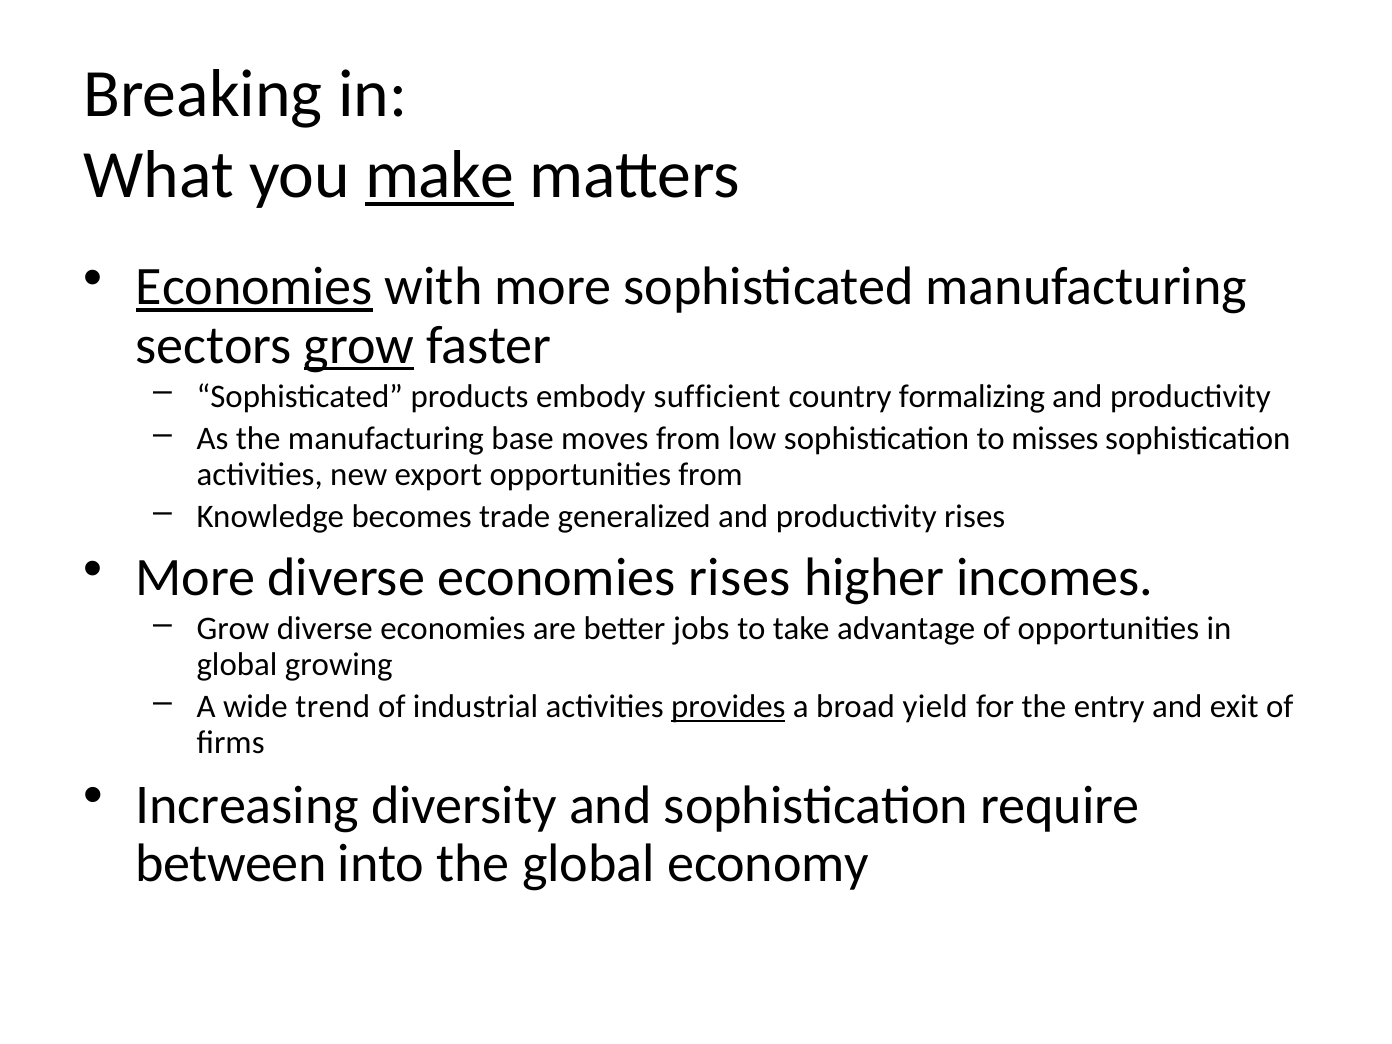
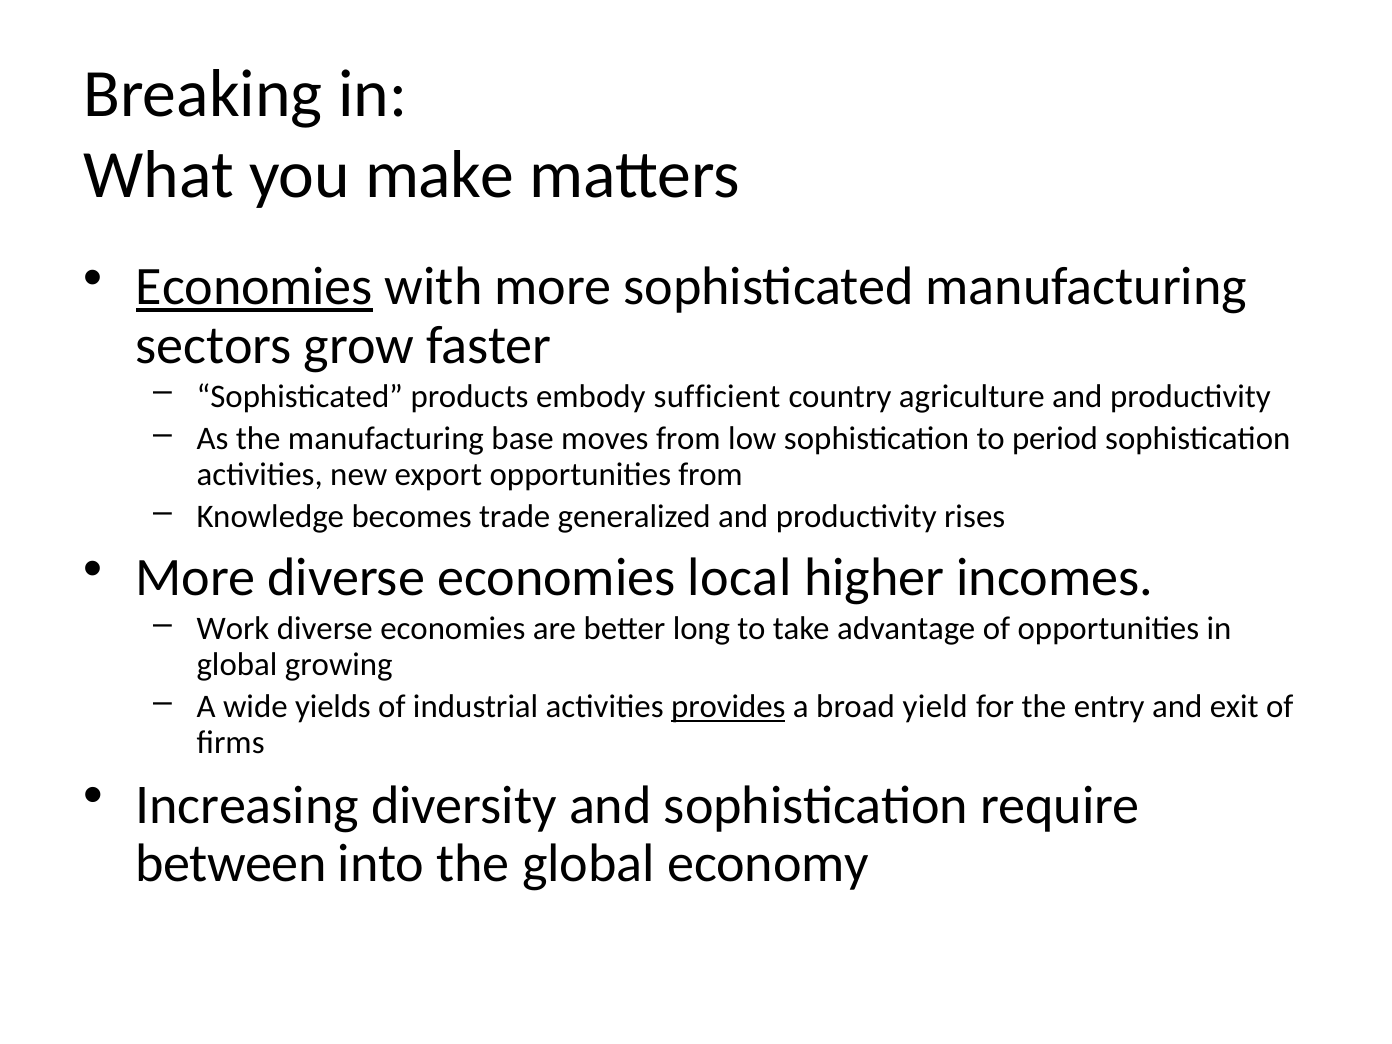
make underline: present -> none
grow at (359, 345) underline: present -> none
formalizing: formalizing -> agriculture
misses: misses -> period
economies rises: rises -> local
Grow at (233, 629): Grow -> Work
jobs: jobs -> long
trend: trend -> yields
